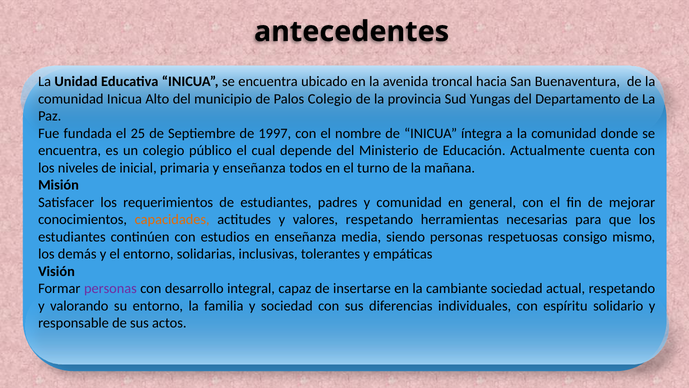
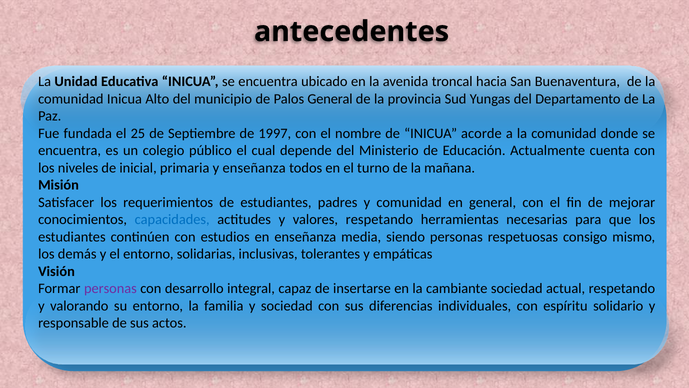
Palos Colegio: Colegio -> General
íntegra: íntegra -> acorde
capacidades colour: orange -> blue
